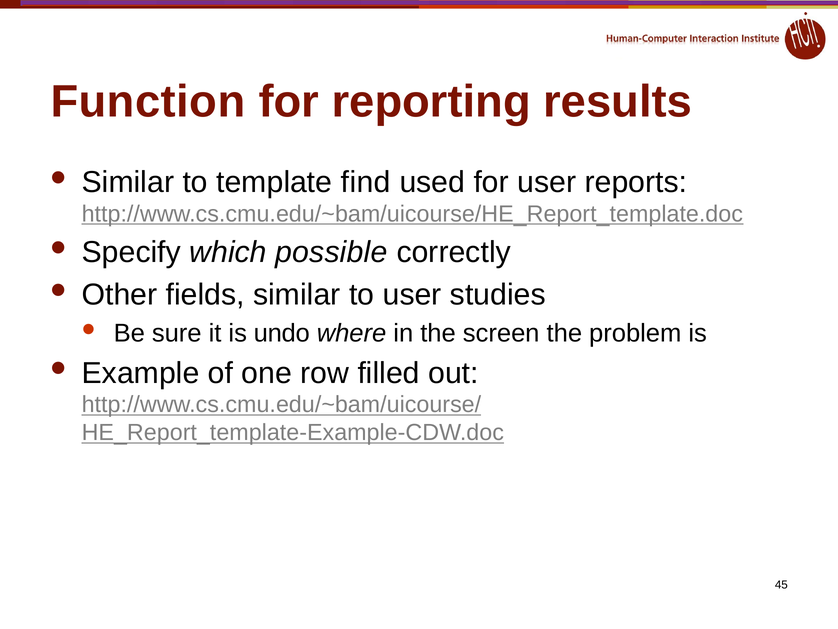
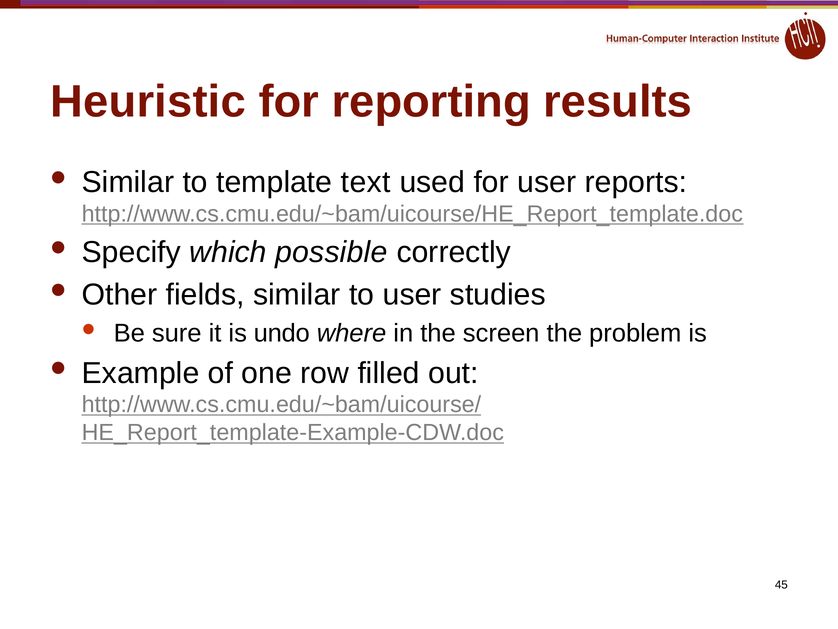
Function: Function -> Heuristic
find: find -> text
